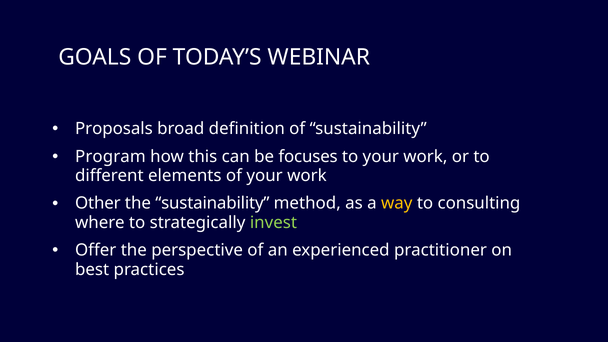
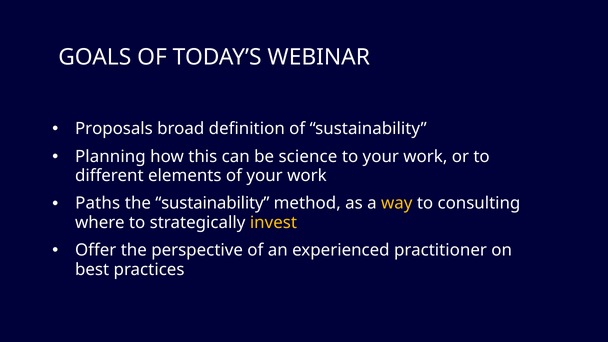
Program: Program -> Planning
focuses: focuses -> science
Other: Other -> Paths
invest colour: light green -> yellow
